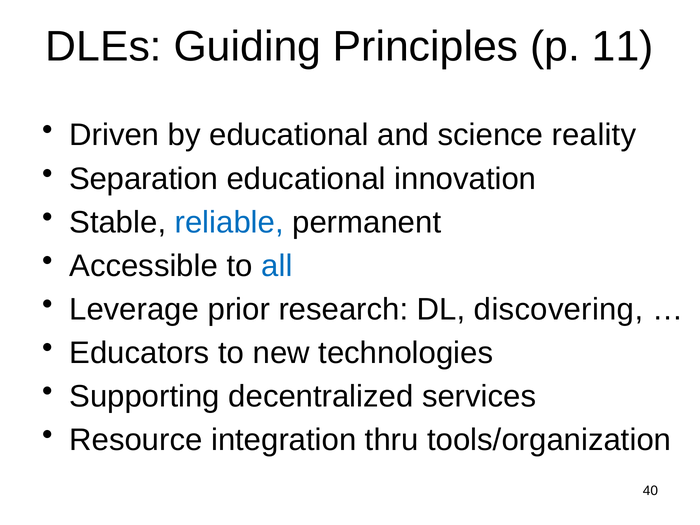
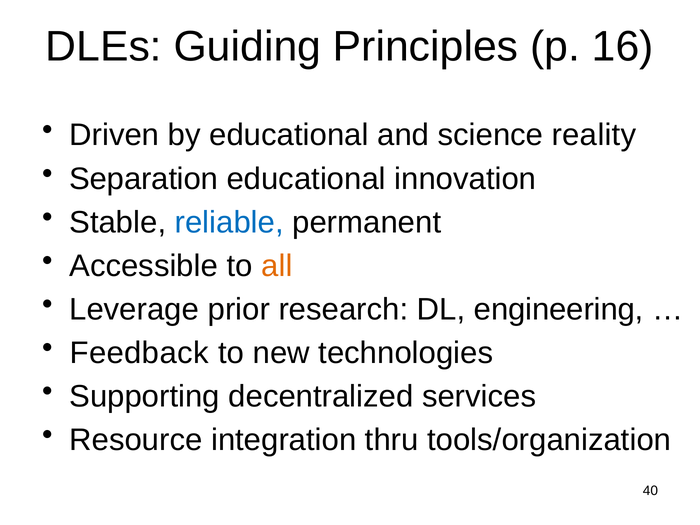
11: 11 -> 16
all colour: blue -> orange
discovering: discovering -> engineering
Educators: Educators -> Feedback
